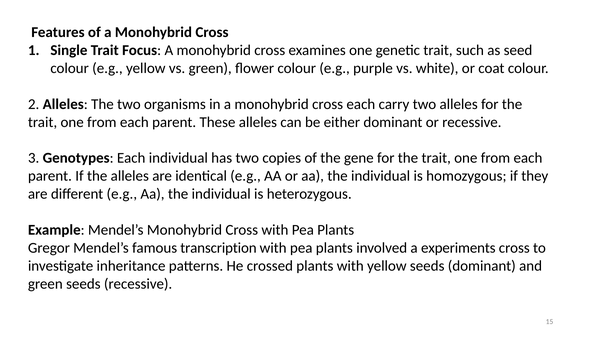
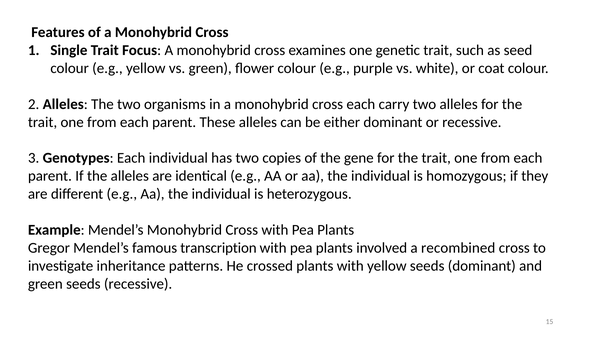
experiments: experiments -> recombined
